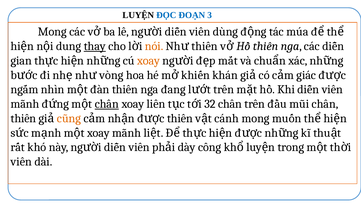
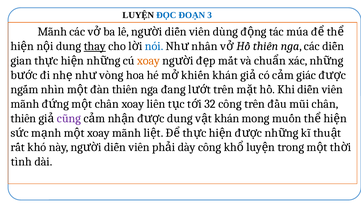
Mong at (52, 32): Mong -> Mãnh
nói colour: orange -> blue
thiên at (205, 46): thiên -> nhân
chân at (107, 104) underline: present -> none
32 chân: chân -> công
cũng colour: orange -> purple
thiên at (180, 118): thiên -> dung
cánh at (227, 118): cánh -> khán
viên at (21, 162): viên -> tình
